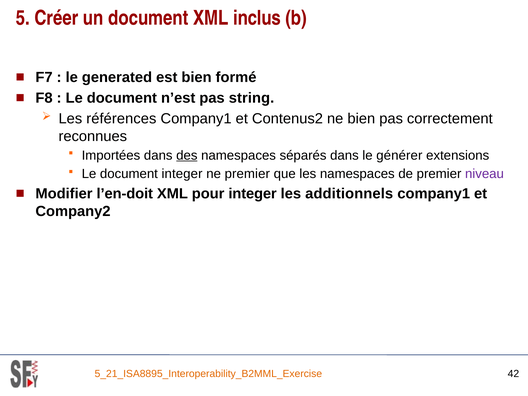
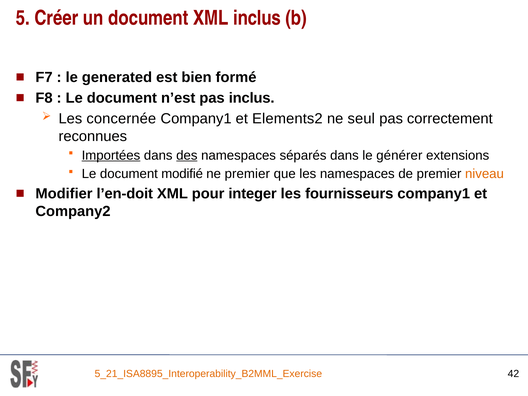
pas string: string -> inclus
références: références -> concernée
Contenus2: Contenus2 -> Elements2
ne bien: bien -> seul
Importées underline: none -> present
document integer: integer -> modifié
niveau colour: purple -> orange
additionnels: additionnels -> fournisseurs
